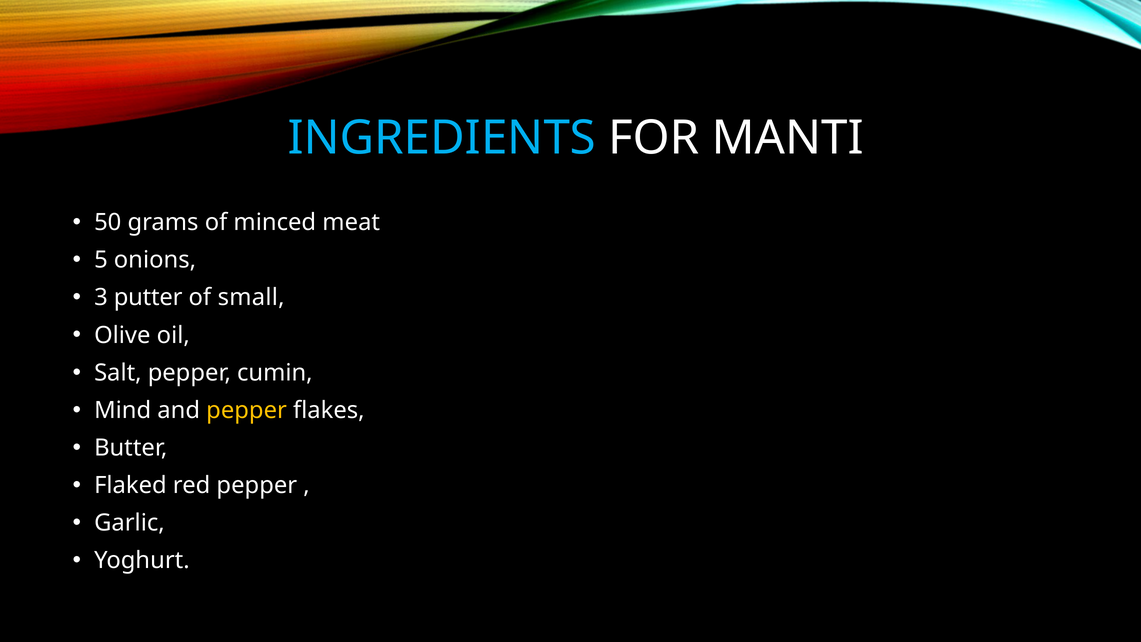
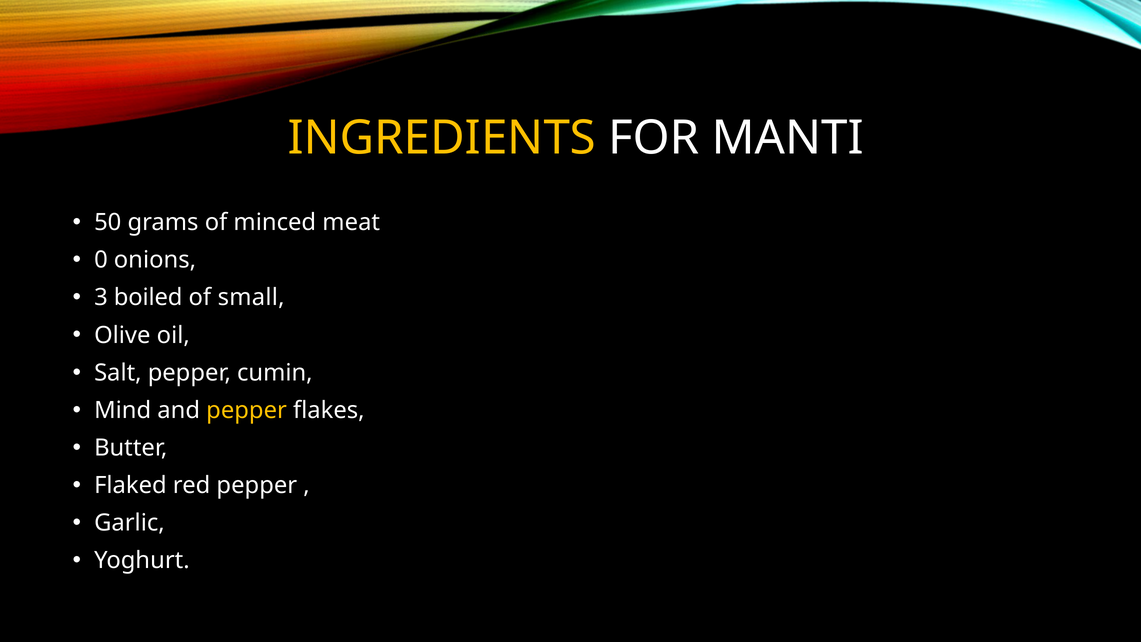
INGREDIENTS colour: light blue -> yellow
5: 5 -> 0
putter: putter -> boiled
